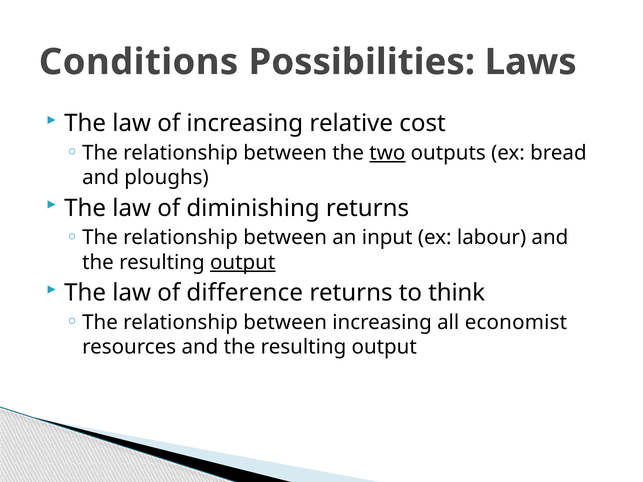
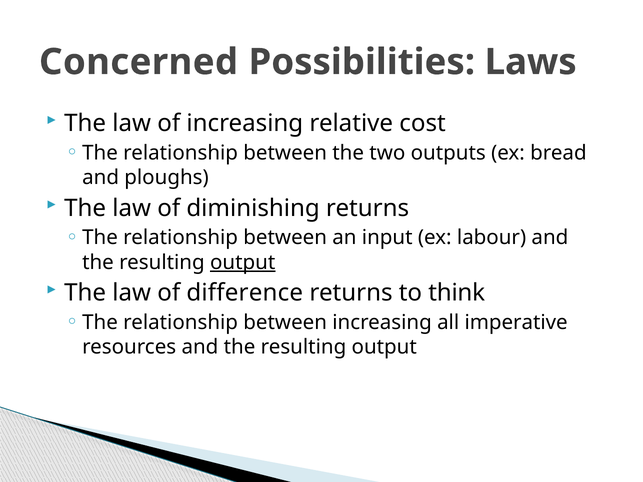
Conditions: Conditions -> Concerned
two underline: present -> none
economist: economist -> imperative
